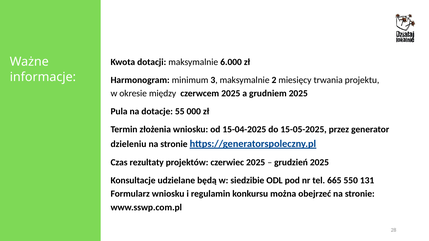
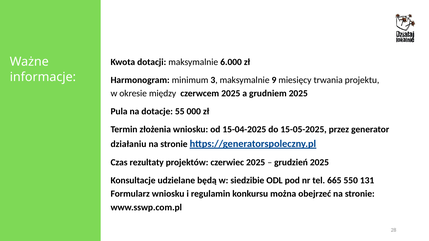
2: 2 -> 9
dzieleniu: dzieleniu -> działaniu
